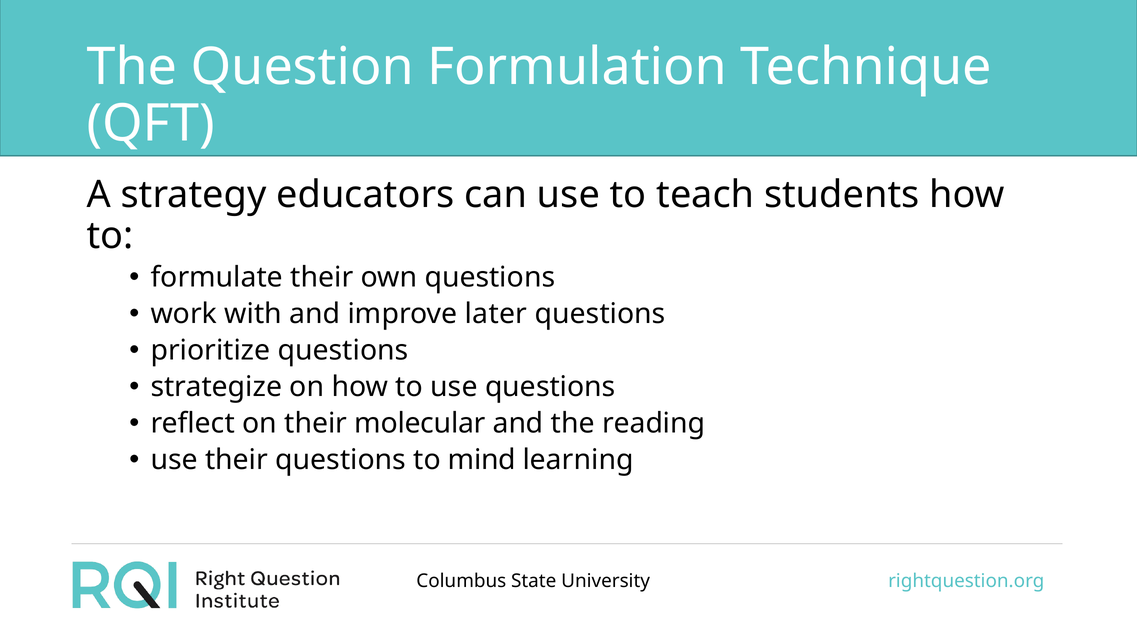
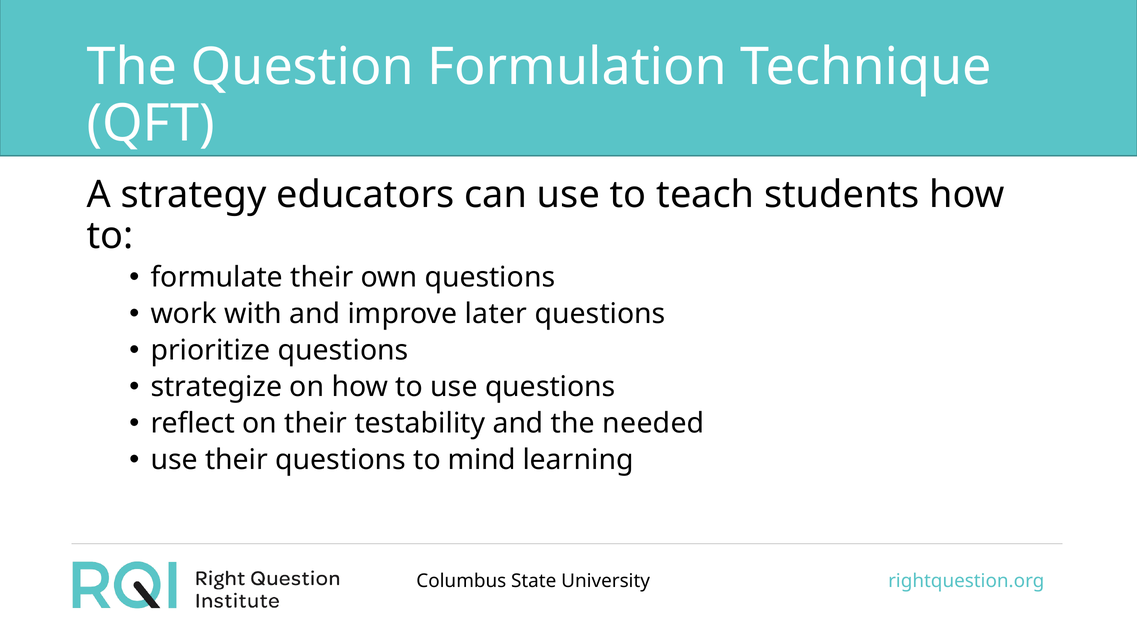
molecular: molecular -> testability
reading: reading -> needed
